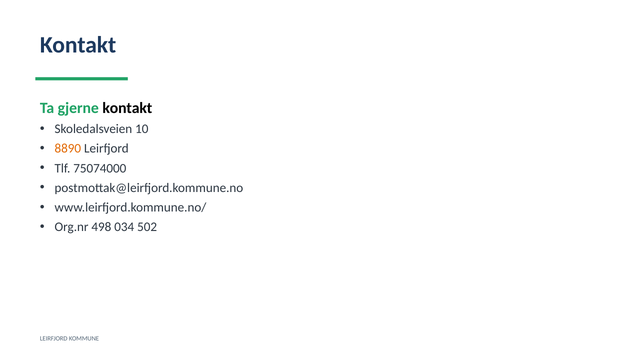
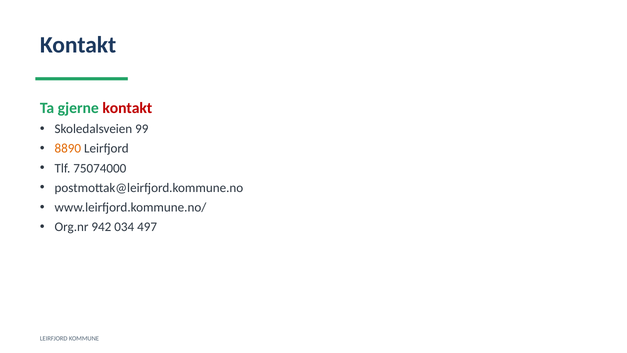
kontakt at (127, 108) colour: black -> red
10: 10 -> 99
498: 498 -> 942
502: 502 -> 497
